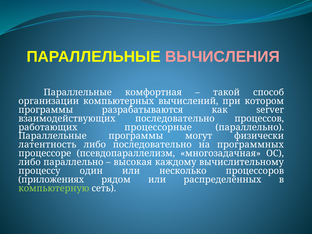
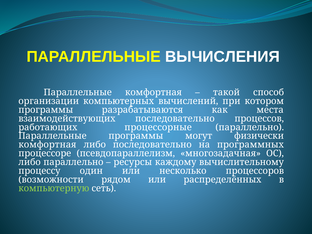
ВЫЧИСЛЕНИЯ colour: pink -> white
server: server -> места
латентность at (47, 145): латентность -> комфортная
высокая: высокая -> ресурсы
приложениях: приложениях -> возможности
